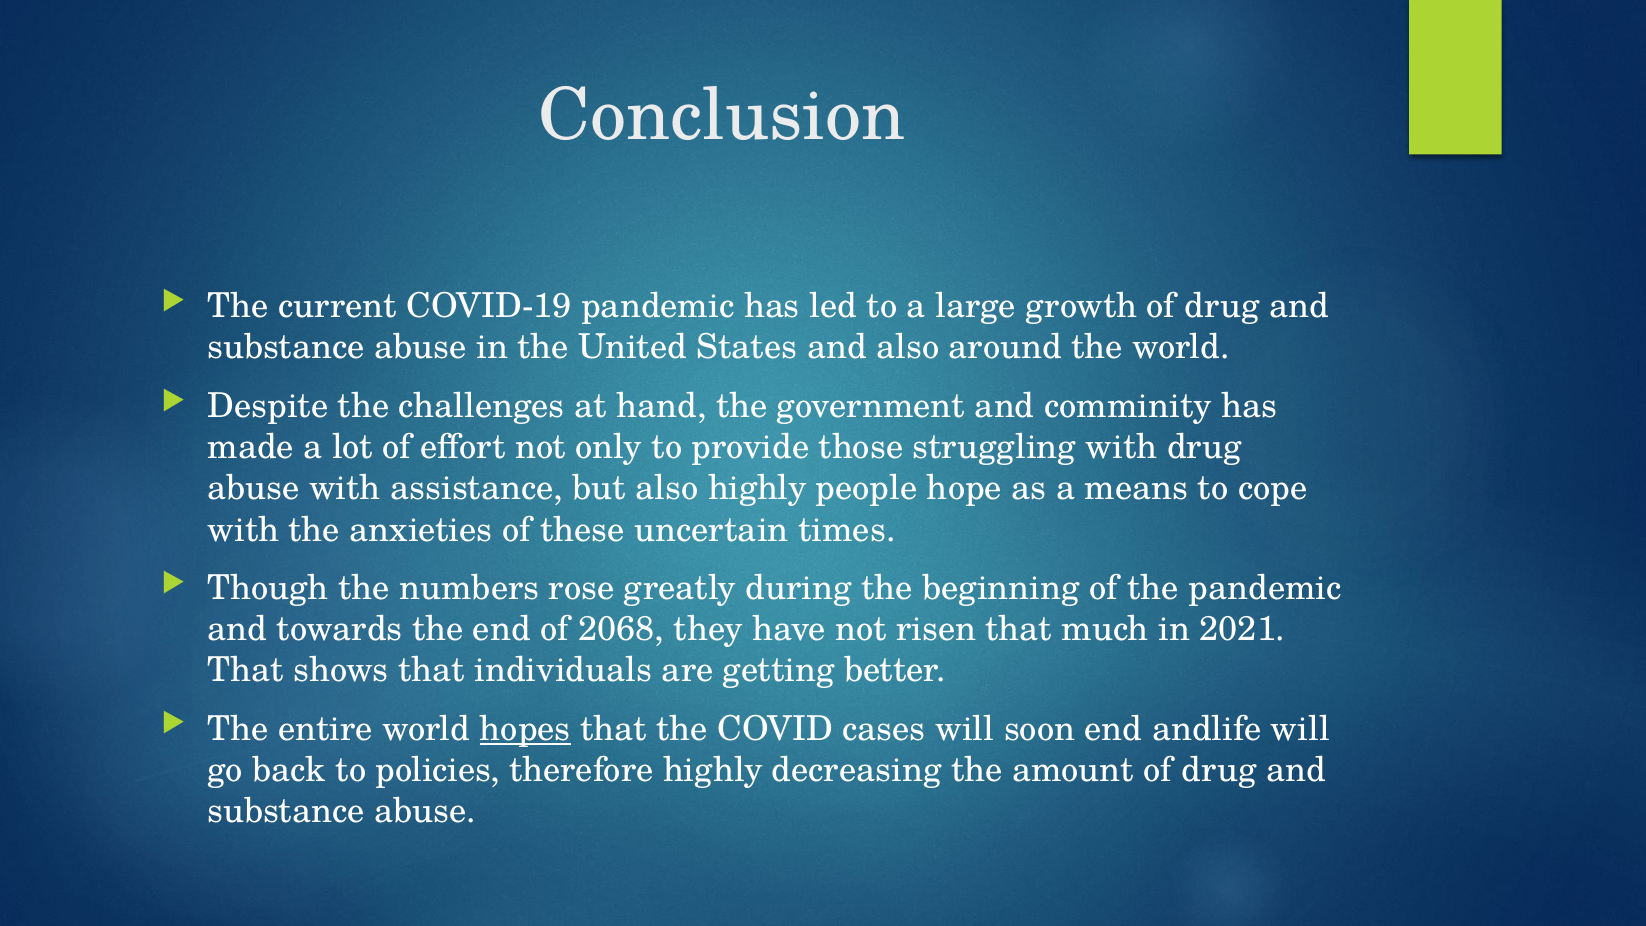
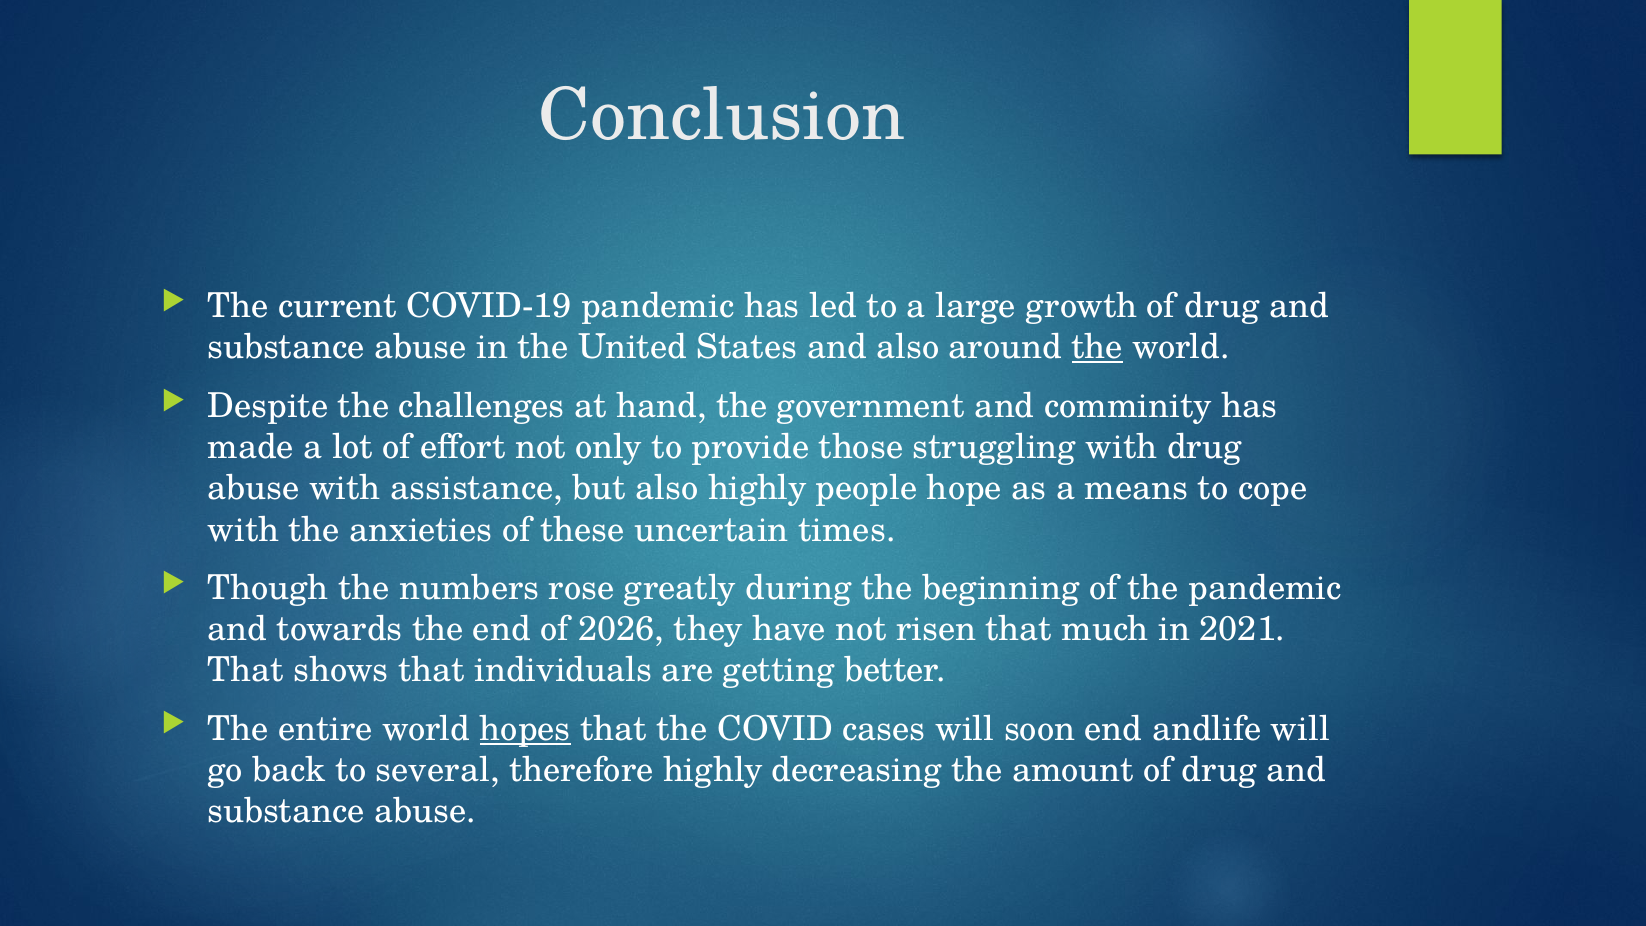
the at (1097, 348) underline: none -> present
2068: 2068 -> 2026
policies: policies -> several
